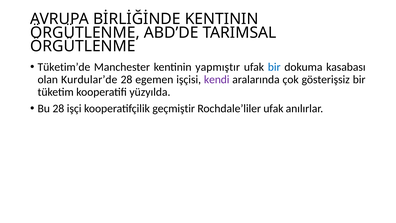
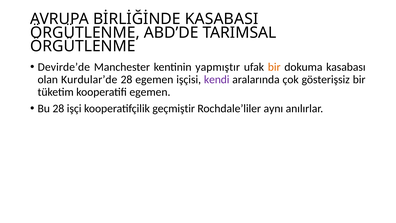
BİRLİĞİNDE KENTININ: KENTININ -> KASABASI
Tüketim’de: Tüketim’de -> Devirde’de
bir at (274, 67) colour: blue -> orange
kooperatifi yüzyılda: yüzyılda -> egemen
Rochdale’liler ufak: ufak -> aynı
